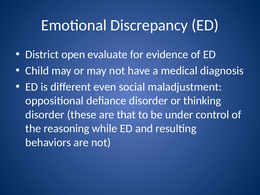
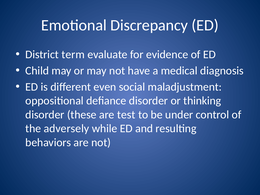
open: open -> term
that: that -> test
reasoning: reasoning -> adversely
